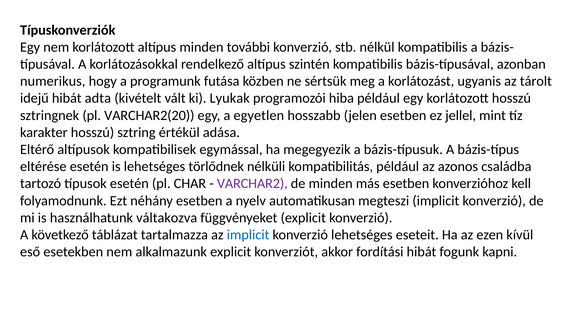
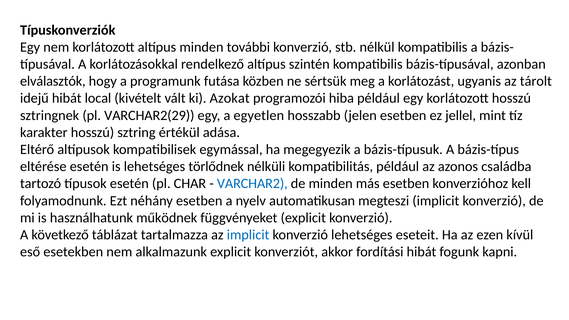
numerikus: numerikus -> elválasztók
adta: adta -> local
Lyukak: Lyukak -> Azokat
VARCHAR2(20: VARCHAR2(20 -> VARCHAR2(29
VARCHAR2 colour: purple -> blue
váltakozva: váltakozva -> működnek
